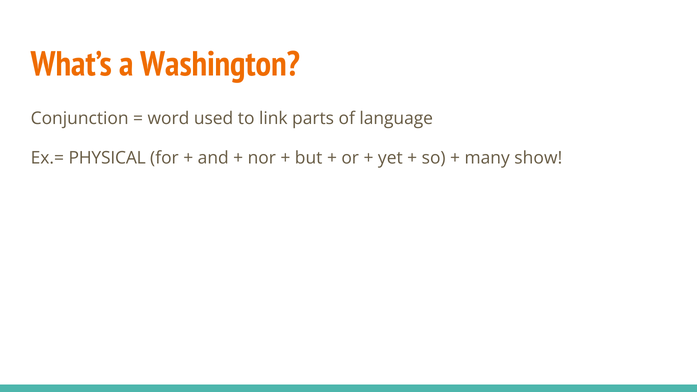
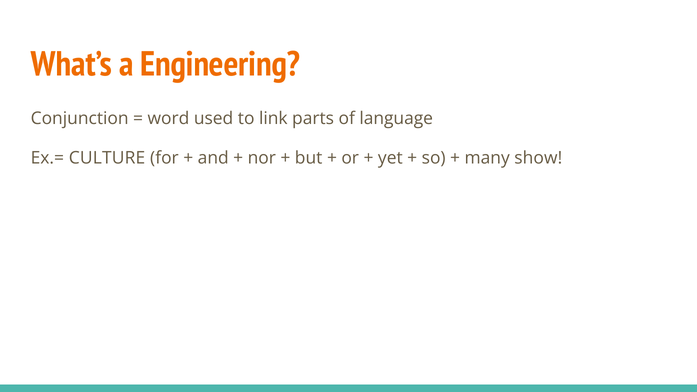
Washington: Washington -> Engineering
PHYSICAL: PHYSICAL -> CULTURE
